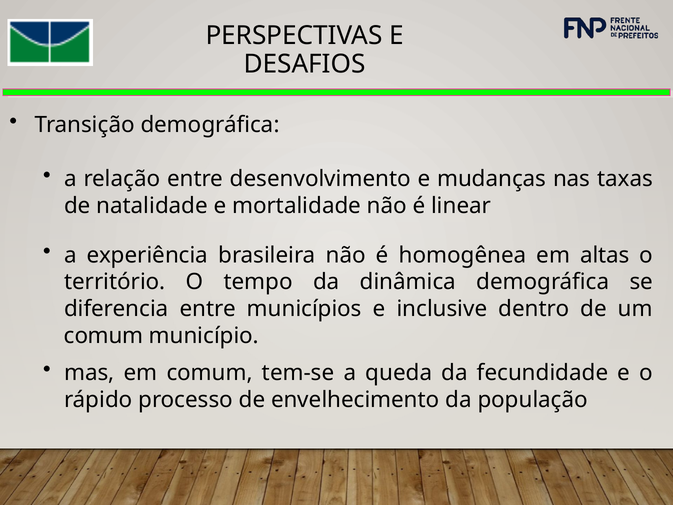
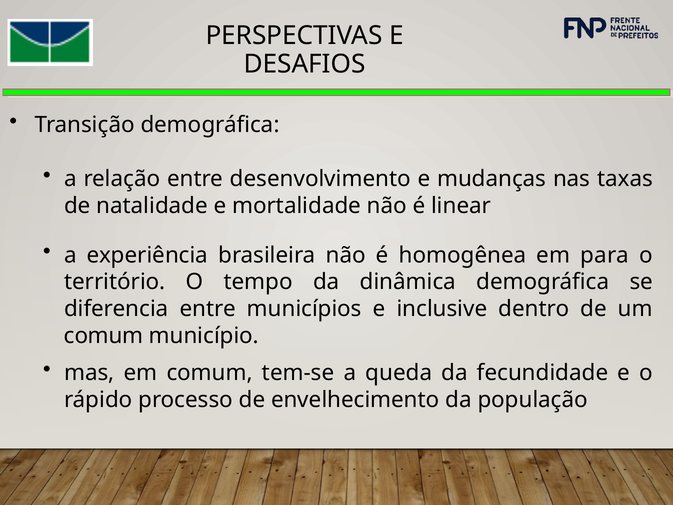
altas: altas -> para
